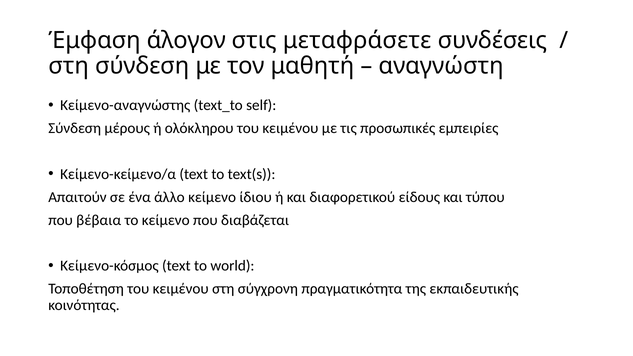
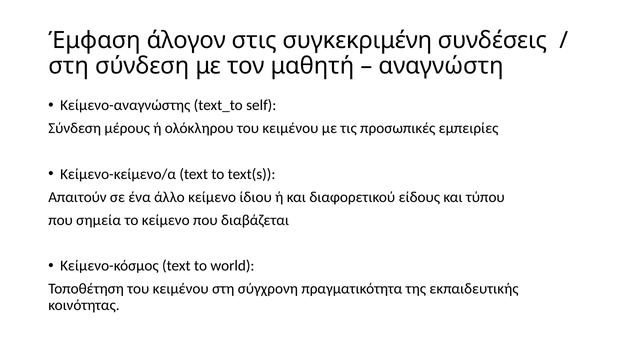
μεταφράσετε: μεταφράσετε -> συγκεκριμένη
βέβαια: βέβαια -> σημεία
